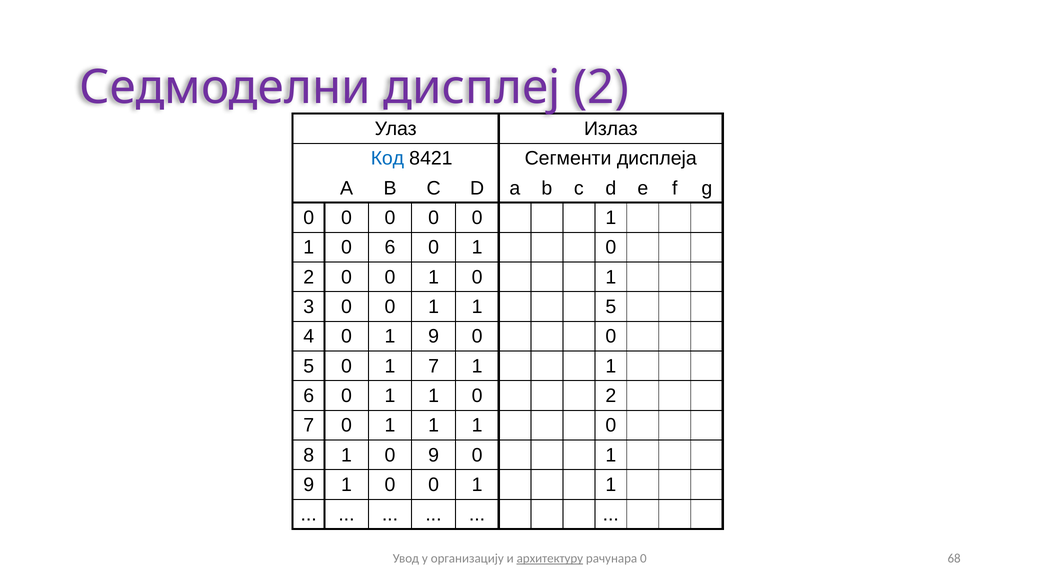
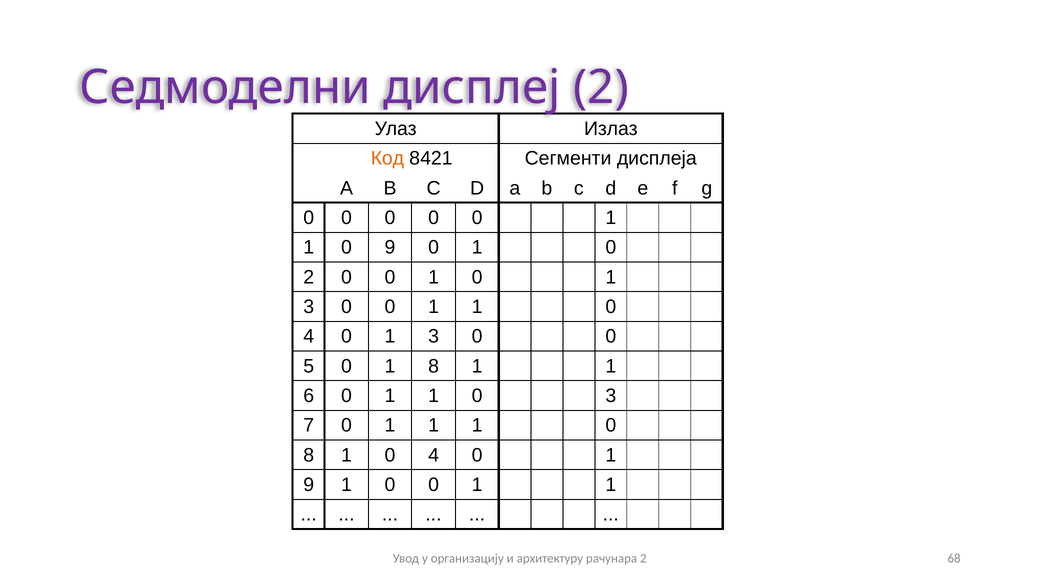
Код colour: blue -> orange
0 6: 6 -> 9
5 at (611, 307): 5 -> 0
4 0 1 9: 9 -> 3
1 7: 7 -> 8
1 1 0 2: 2 -> 3
8 1 0 9: 9 -> 4
архитектуру underline: present -> none
рачунара 0: 0 -> 2
